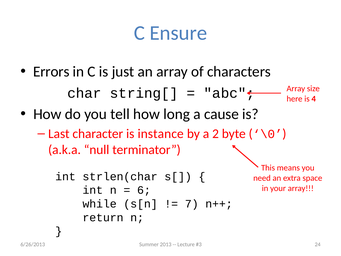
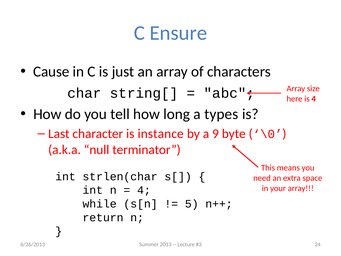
Errors: Errors -> Cause
cause: cause -> types
2: 2 -> 9
6 at (144, 190): 6 -> 4
7: 7 -> 5
